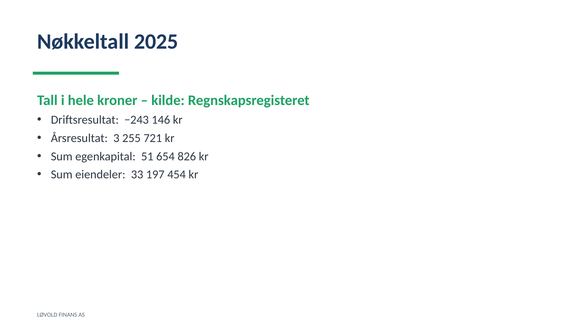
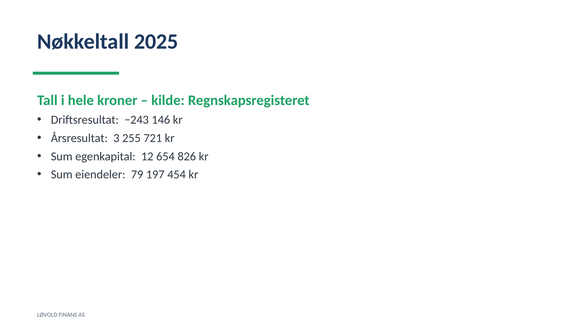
51: 51 -> 12
33: 33 -> 79
